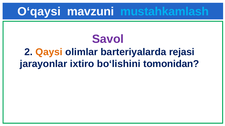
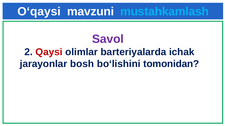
Qaysi colour: orange -> red
rejasi: rejasi -> ichak
ixtiro: ixtiro -> bosh
